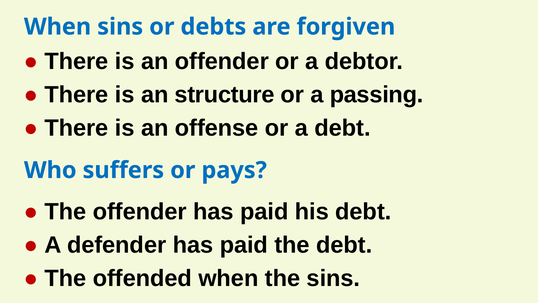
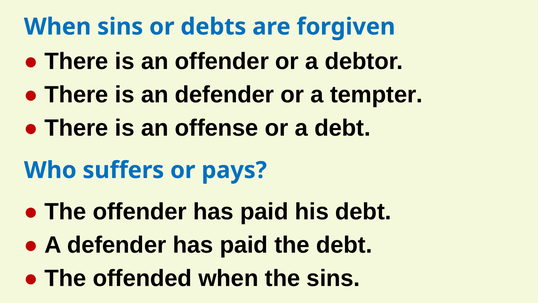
an structure: structure -> defender
passing: passing -> tempter
